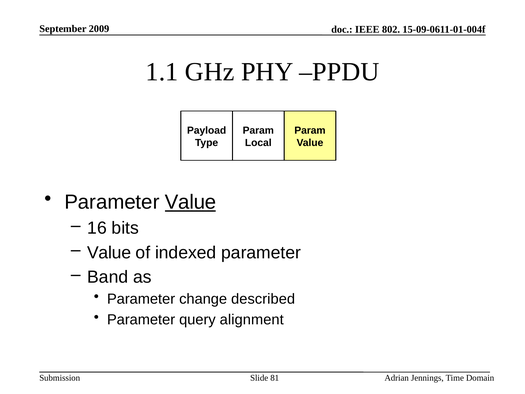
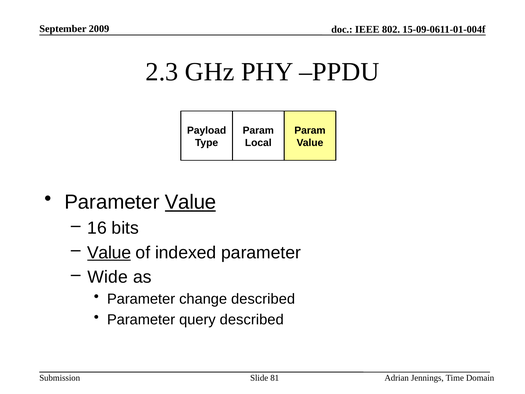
1.1: 1.1 -> 2.3
Value at (109, 253) underline: none -> present
Band: Band -> Wide
query alignment: alignment -> described
